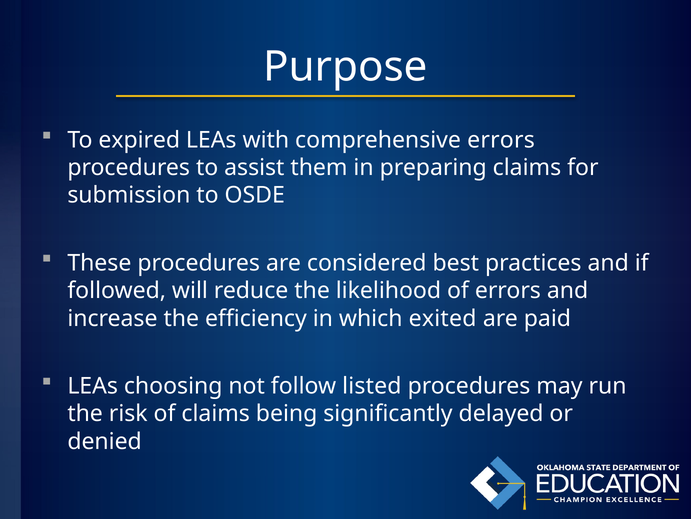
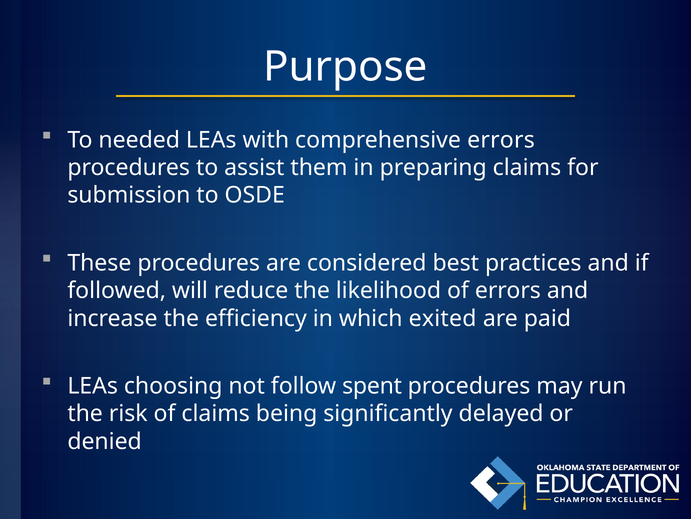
expired: expired -> needed
listed: listed -> spent
